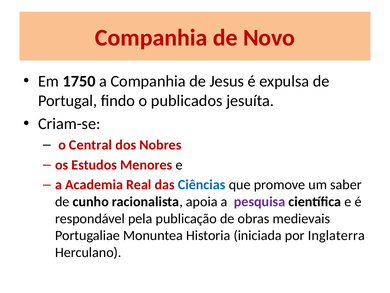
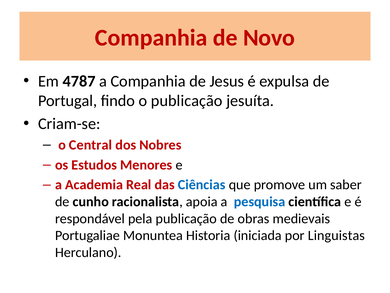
1750: 1750 -> 4787
o publicados: publicados -> publicação
pesquisa colour: purple -> blue
Inglaterra: Inglaterra -> Linguistas
